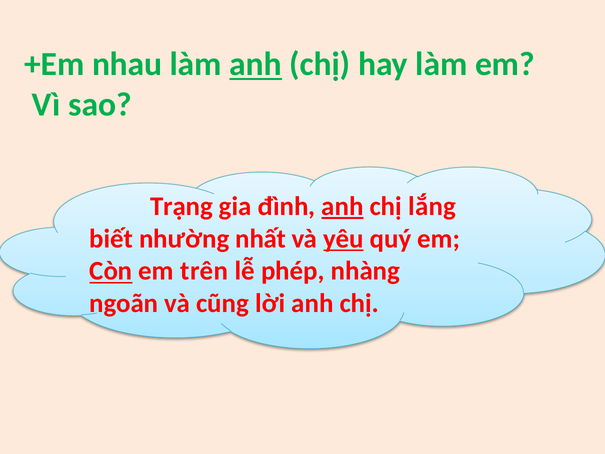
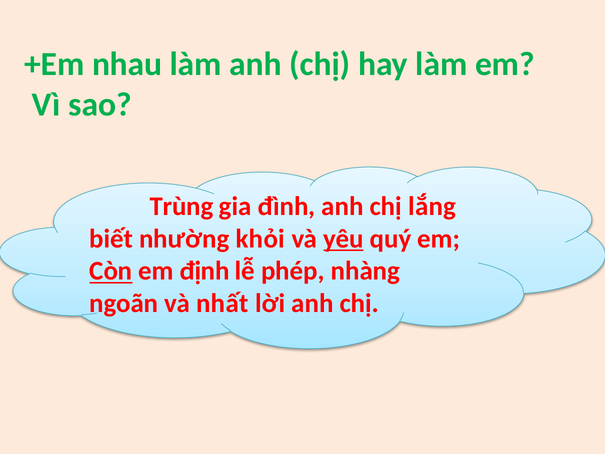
anh at (256, 64) underline: present -> none
Trạng: Trạng -> Trùng
anh at (343, 206) underline: present -> none
nhất: nhất -> khỏi
trên: trên -> định
cũng: cũng -> nhất
